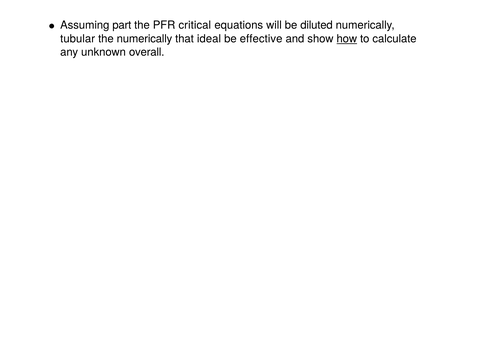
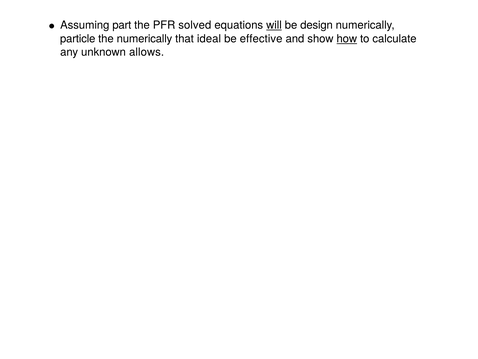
critical: critical -> solved
will underline: none -> present
diluted: diluted -> design
tubular: tubular -> particle
overall: overall -> allows
